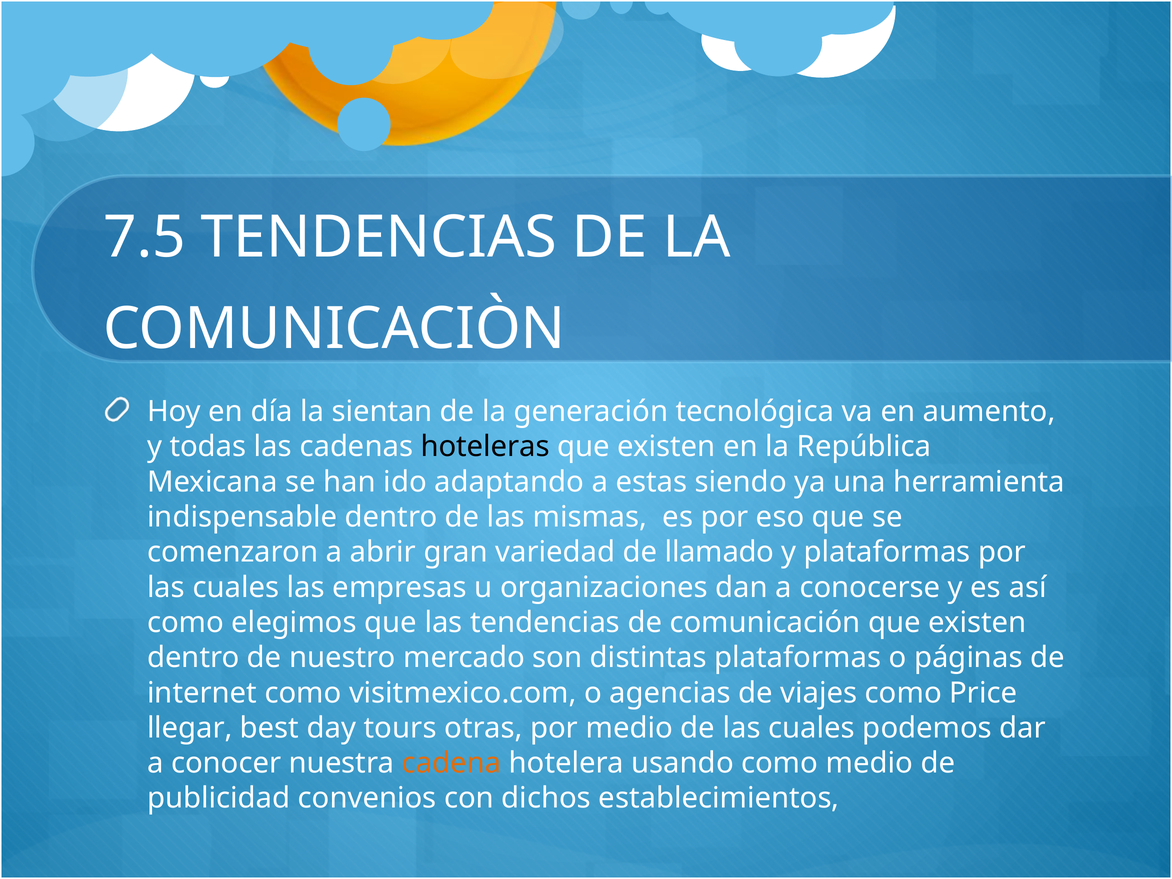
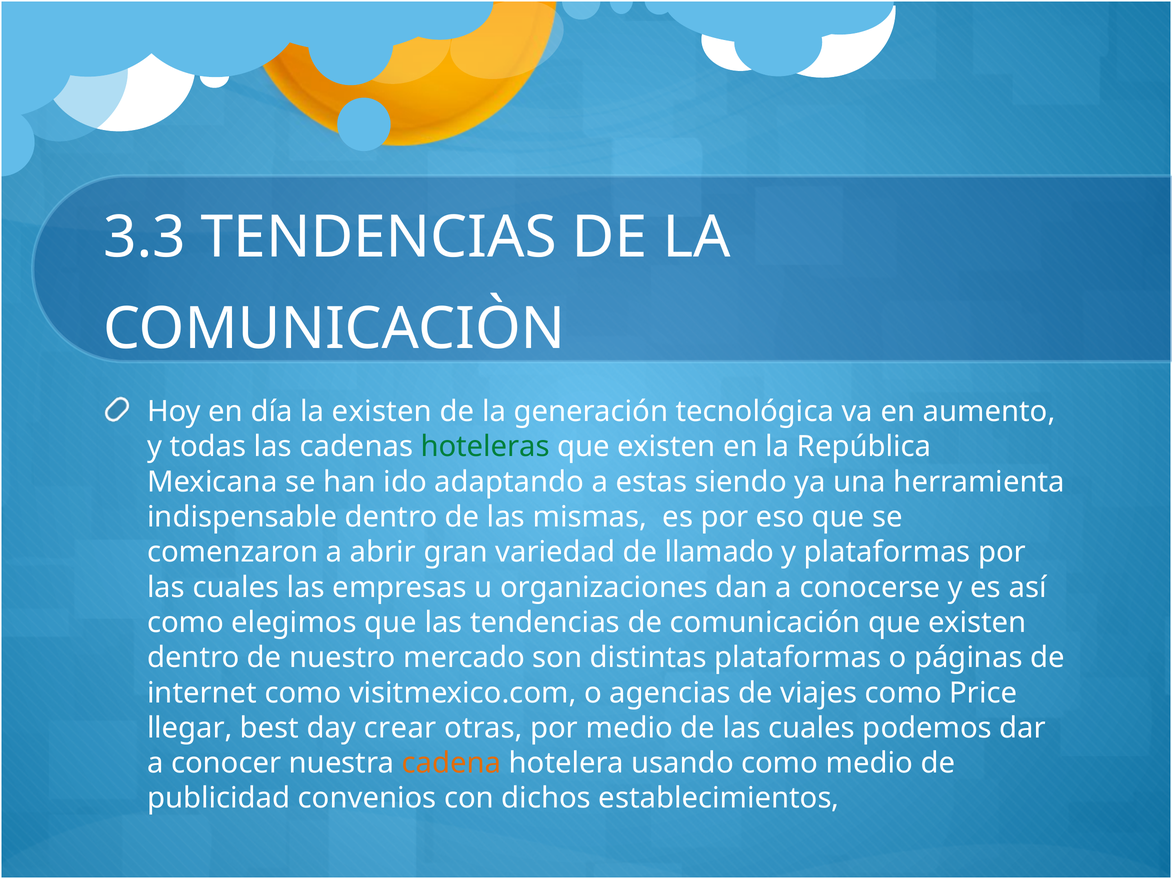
7.5: 7.5 -> 3.3
la sientan: sientan -> existen
hoteleras colour: black -> green
tours: tours -> crear
